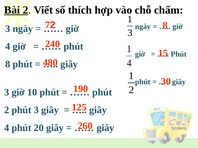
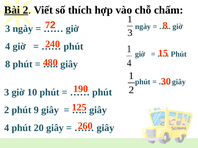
phút 3: 3 -> 9
